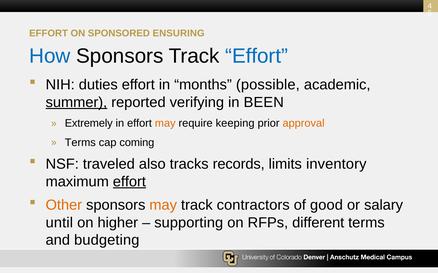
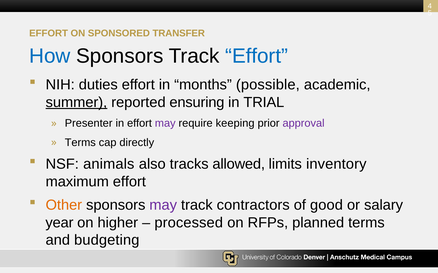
ENSURING: ENSURING -> TRANSFER
verifying: verifying -> ensuring
BEEN: BEEN -> TRIAL
Extremely: Extremely -> Presenter
may at (165, 124) colour: orange -> purple
approval colour: orange -> purple
coming: coming -> directly
traveled: traveled -> animals
records: records -> allowed
effort at (129, 182) underline: present -> none
may at (163, 206) colour: orange -> purple
until: until -> year
supporting: supporting -> processed
different: different -> planned
